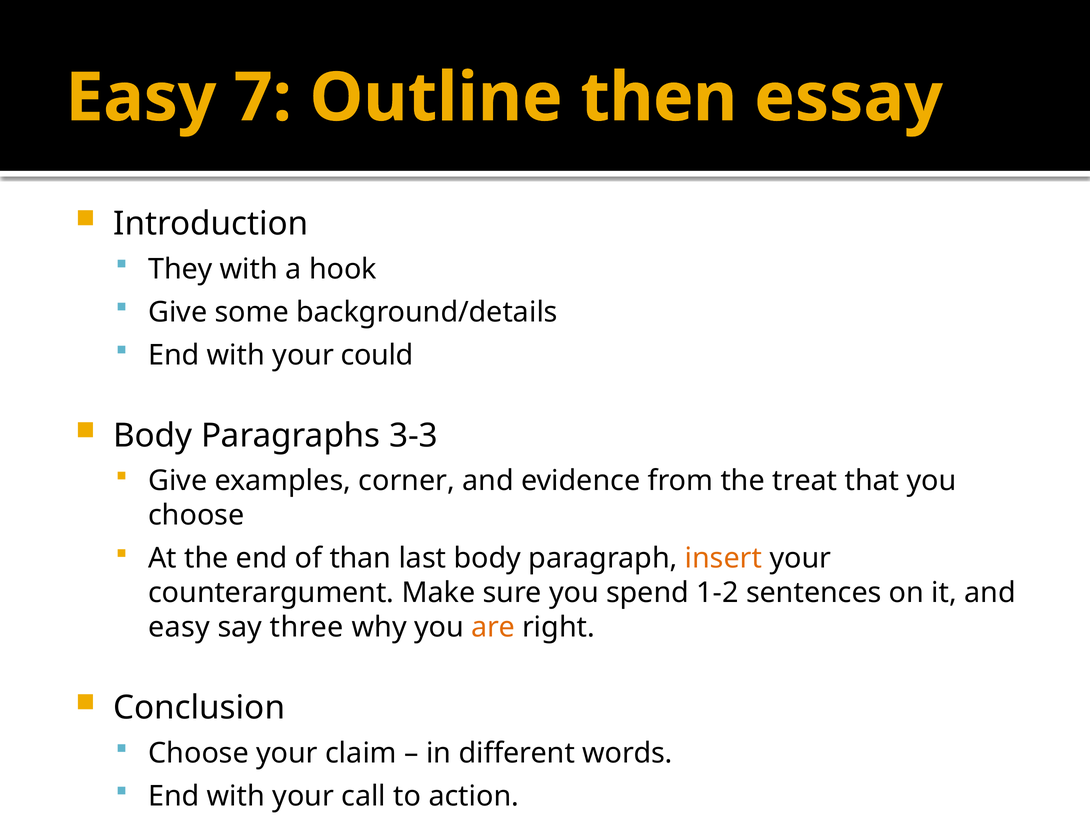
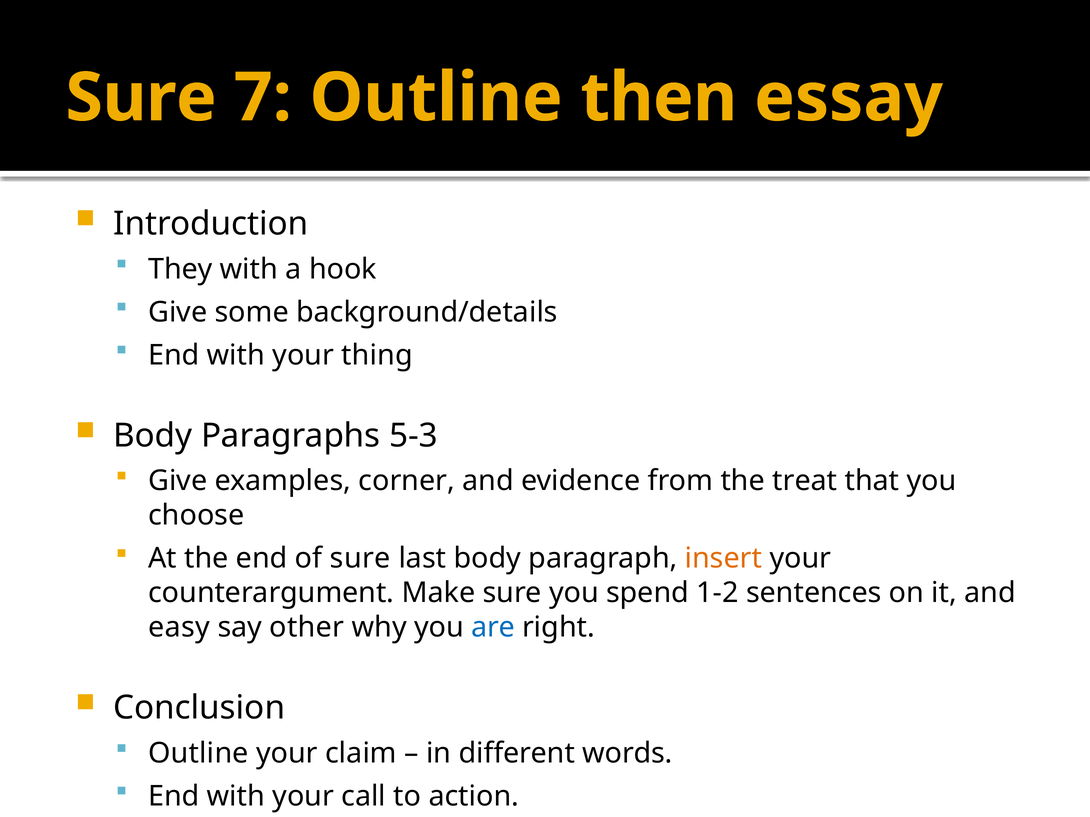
Easy at (141, 98): Easy -> Sure
could: could -> thing
3-3: 3-3 -> 5-3
of than: than -> sure
three: three -> other
are colour: orange -> blue
Choose at (199, 754): Choose -> Outline
